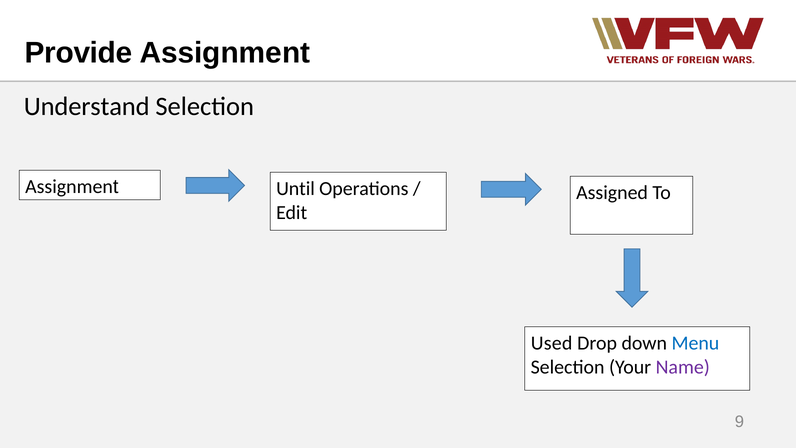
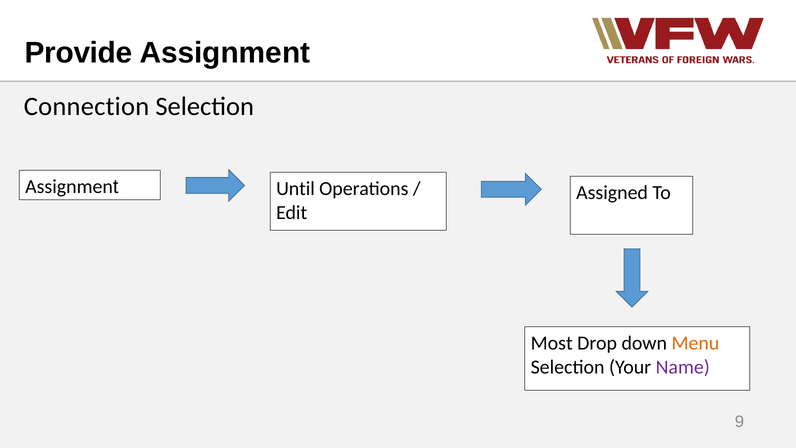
Understand: Understand -> Connection
Used: Used -> Most
Menu colour: blue -> orange
